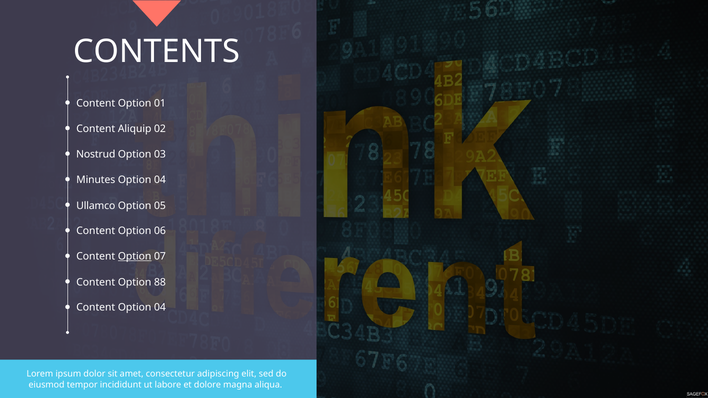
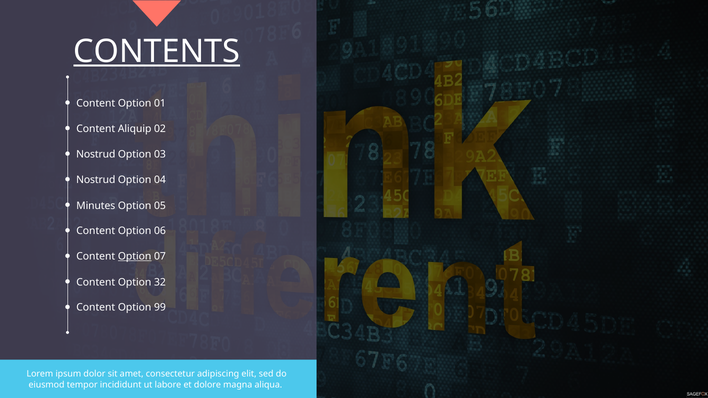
CONTENTS underline: none -> present
Minutes at (96, 180): Minutes -> Nostrud
Ullamco: Ullamco -> Minutes
88: 88 -> 32
Content Option 04: 04 -> 99
